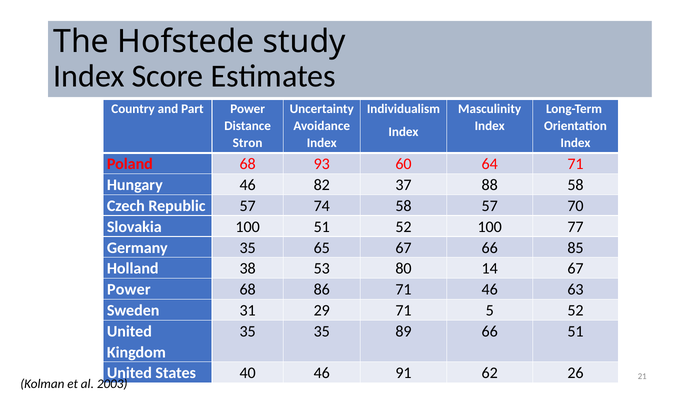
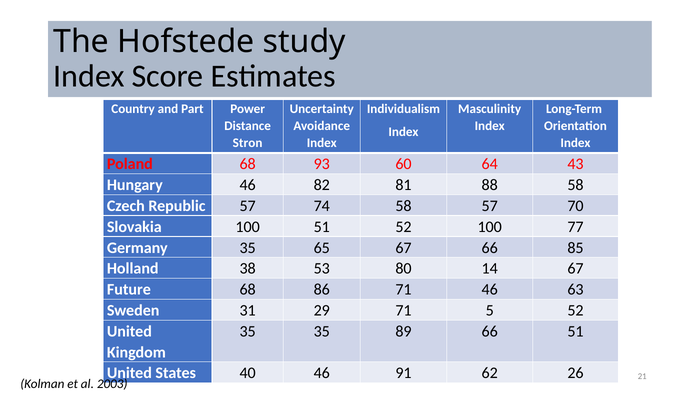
64 71: 71 -> 43
37: 37 -> 81
Power at (129, 289): Power -> Future
